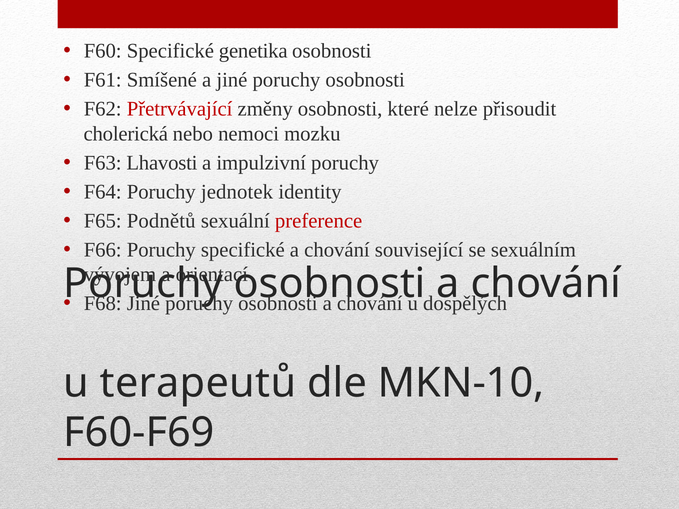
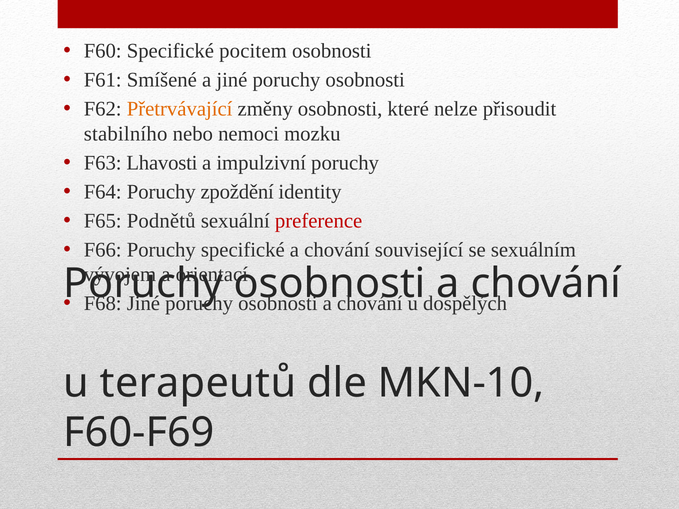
genetika: genetika -> pocitem
Přetrvávající colour: red -> orange
cholerická: cholerická -> stabilního
jednotek: jednotek -> zpoždění
